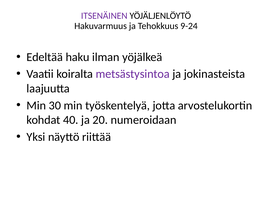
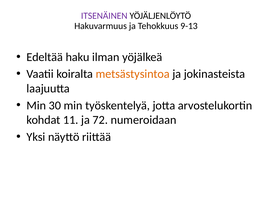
9-24: 9-24 -> 9-13
metsästysintoa colour: purple -> orange
40: 40 -> 11
20: 20 -> 72
